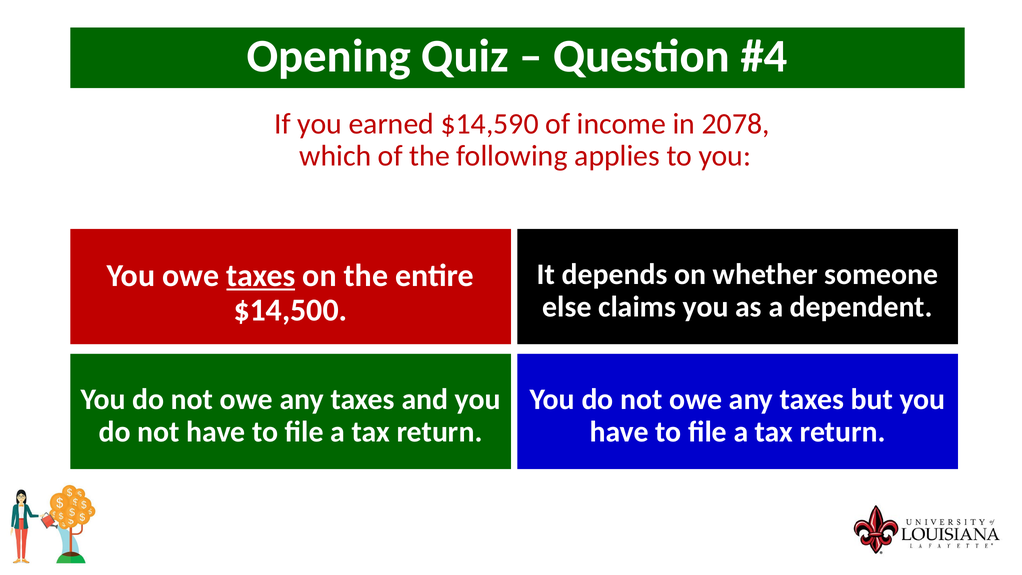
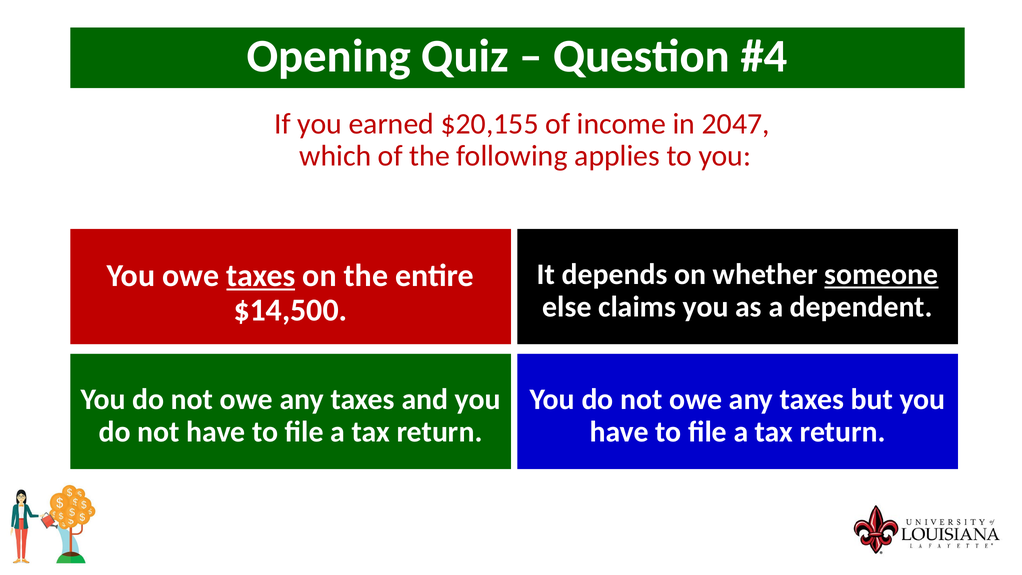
$14,590: $14,590 -> $20,155
2078: 2078 -> 2047
someone underline: none -> present
